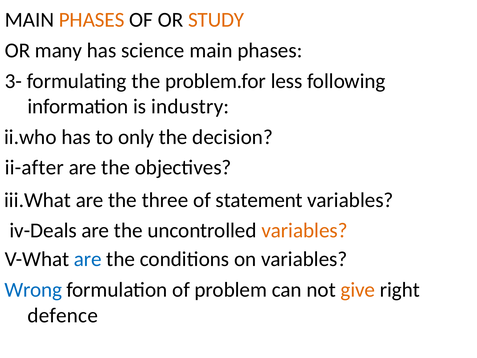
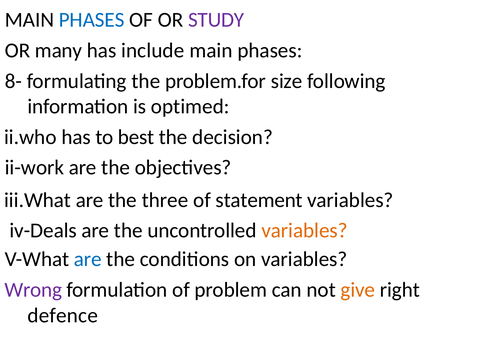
PHASES at (92, 20) colour: orange -> blue
STUDY colour: orange -> purple
science: science -> include
3-: 3- -> 8-
less: less -> size
industry: industry -> optimed
only: only -> best
ii-after: ii-after -> ii-work
Wrong colour: blue -> purple
